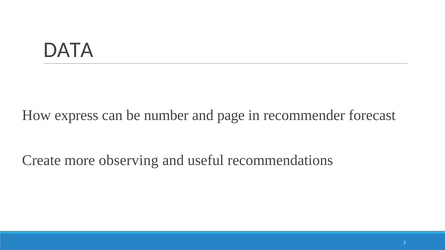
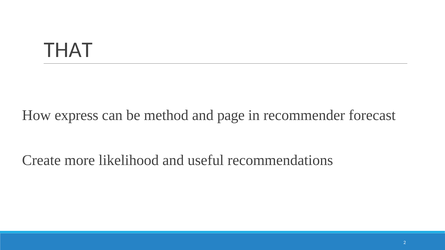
DATA: DATA -> THAT
number: number -> method
observing: observing -> likelihood
